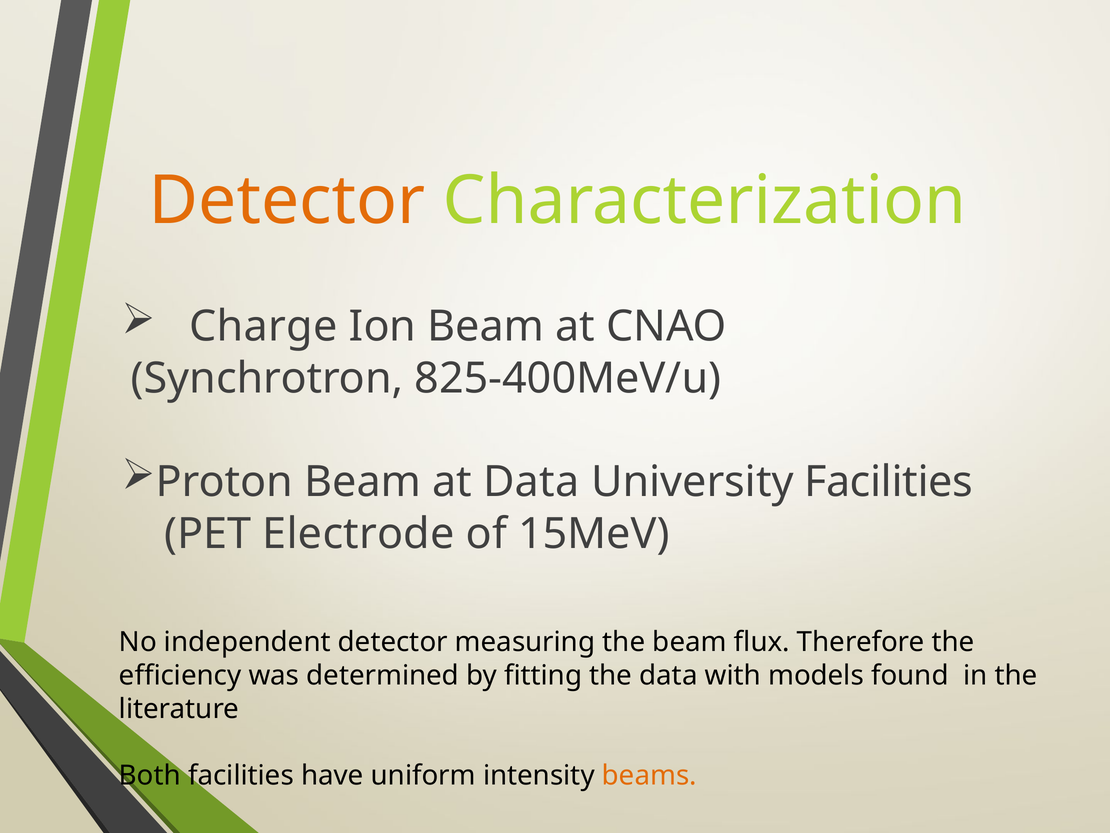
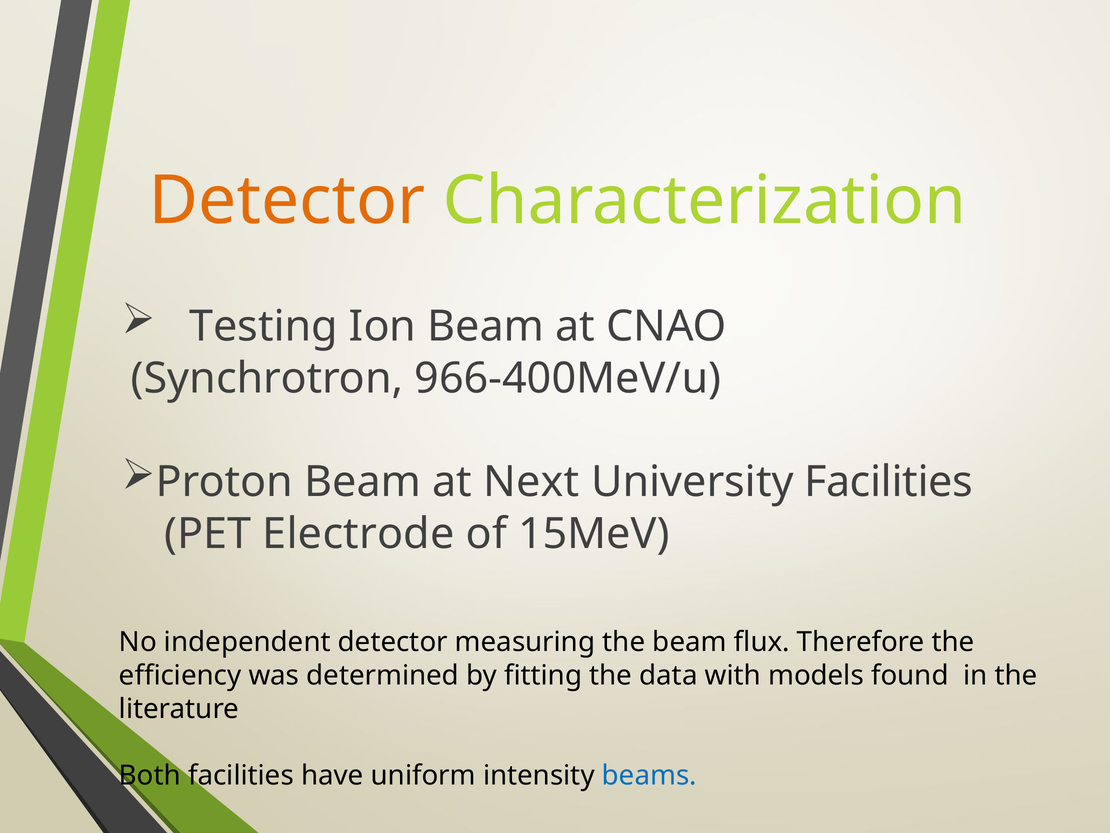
Charge: Charge -> Testing
825-400MeV/u: 825-400MeV/u -> 966-400MeV/u
at Data: Data -> Next
beams colour: orange -> blue
